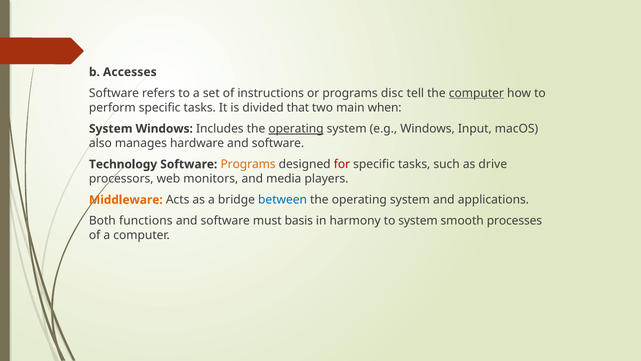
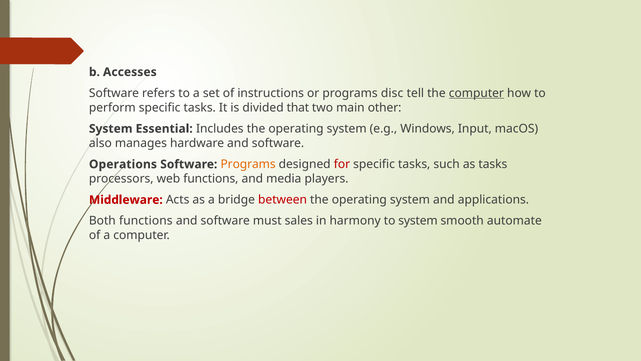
when: when -> other
System Windows: Windows -> Essential
operating at (296, 129) underline: present -> none
Technology: Technology -> Operations
as drive: drive -> tasks
web monitors: monitors -> functions
Middleware colour: orange -> red
between colour: blue -> red
basis: basis -> sales
processes: processes -> automate
